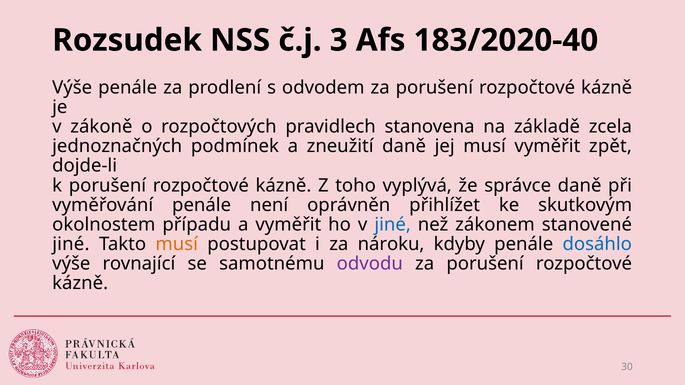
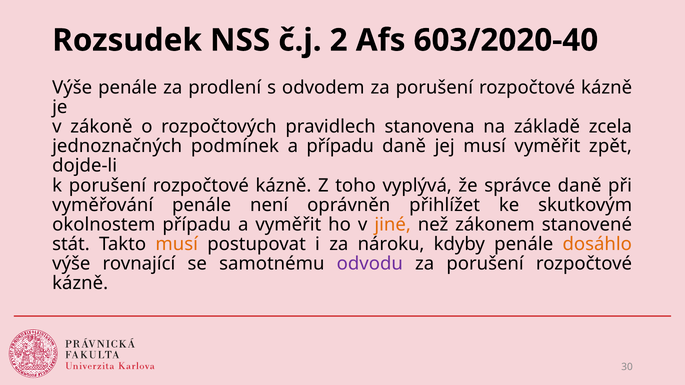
3: 3 -> 2
183/2020-40: 183/2020-40 -> 603/2020-40
a zneužití: zneužití -> případu
jiné at (393, 225) colour: blue -> orange
jiné at (71, 244): jiné -> stát
dosáhlo colour: blue -> orange
